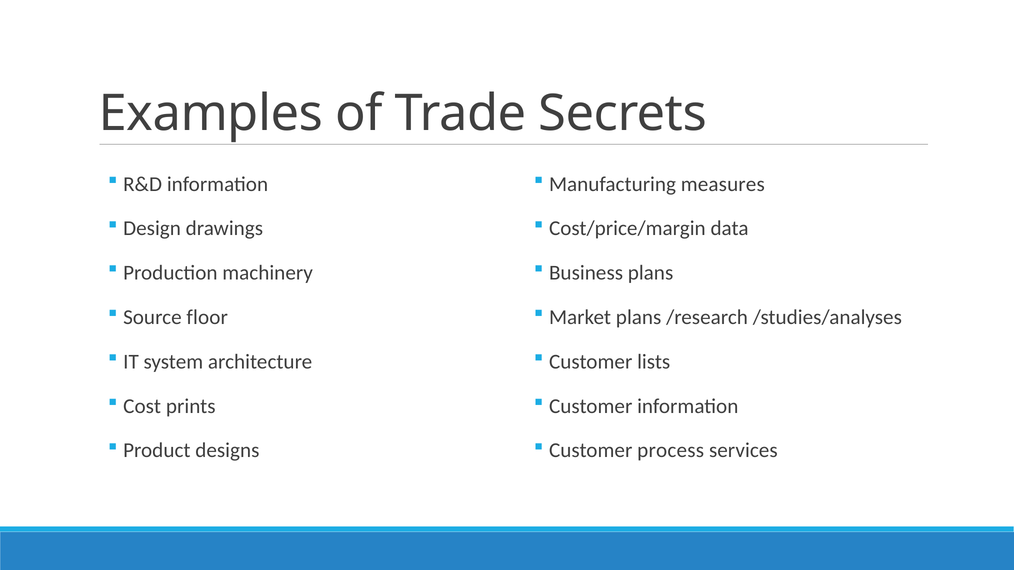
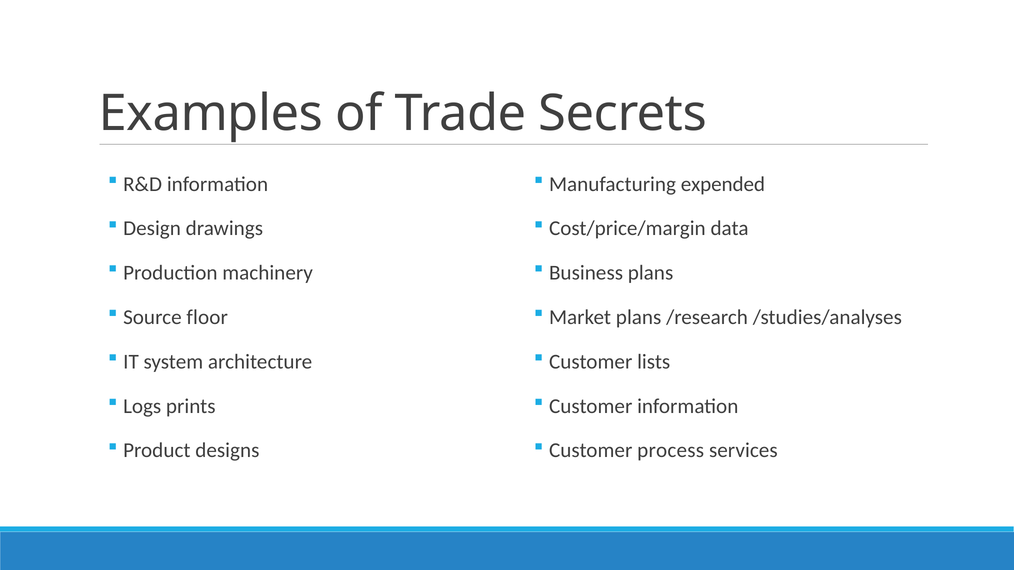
measures: measures -> expended
Cost: Cost -> Logs
